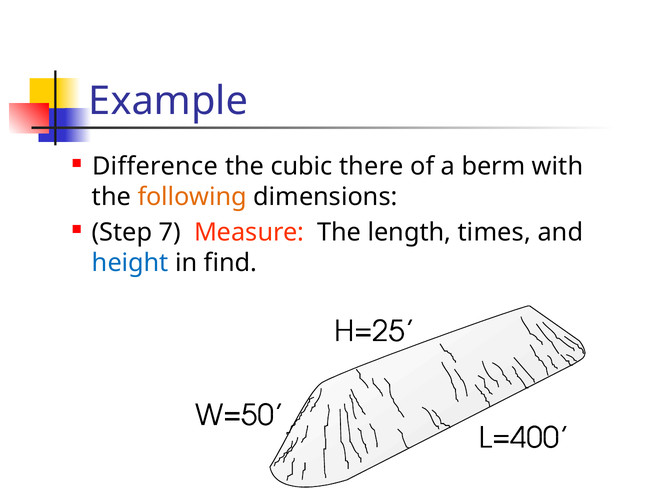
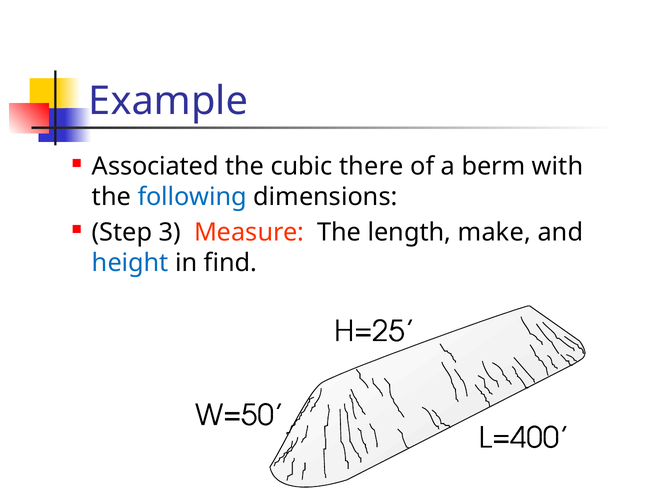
Difference: Difference -> Associated
following colour: orange -> blue
7: 7 -> 3
times: times -> make
